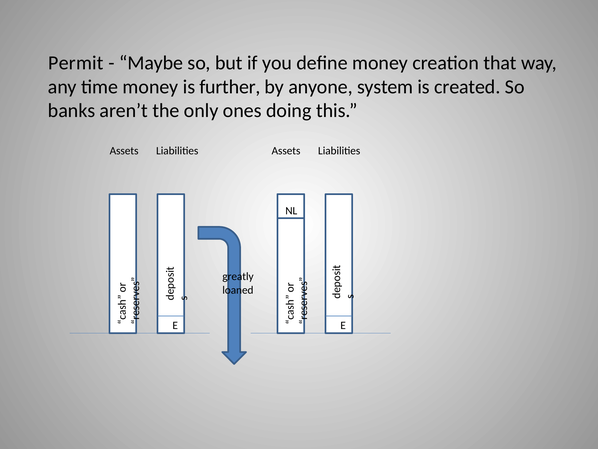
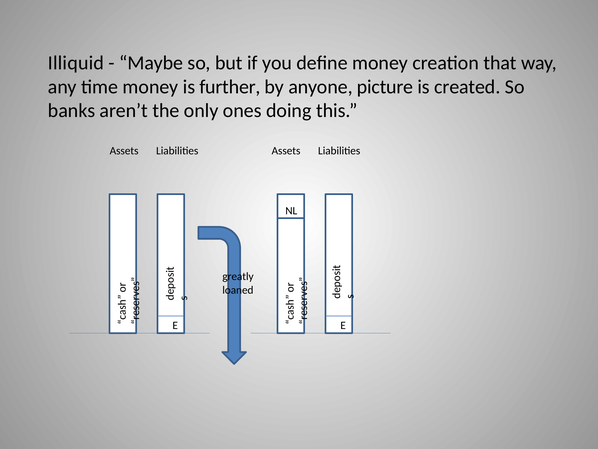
Permit: Permit -> Illiquid
system: system -> picture
